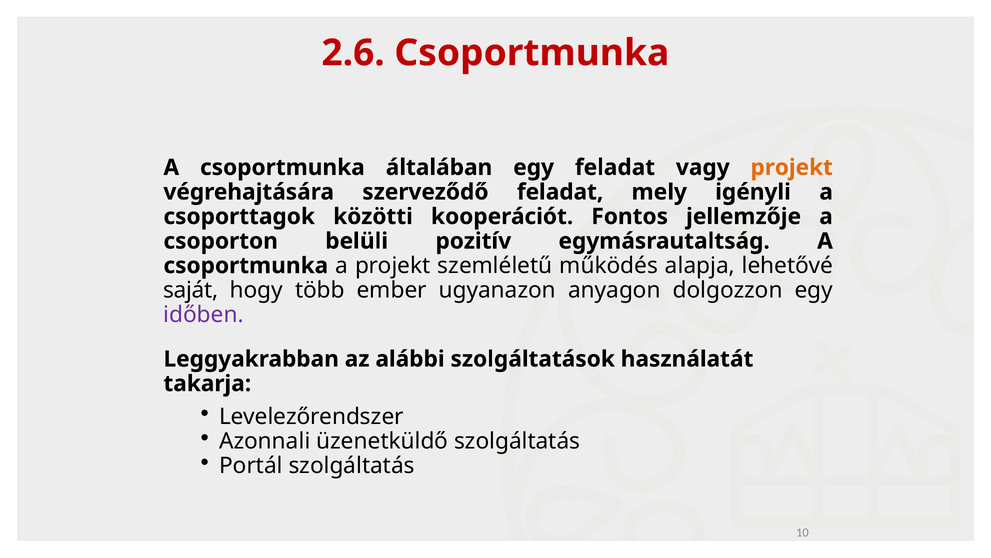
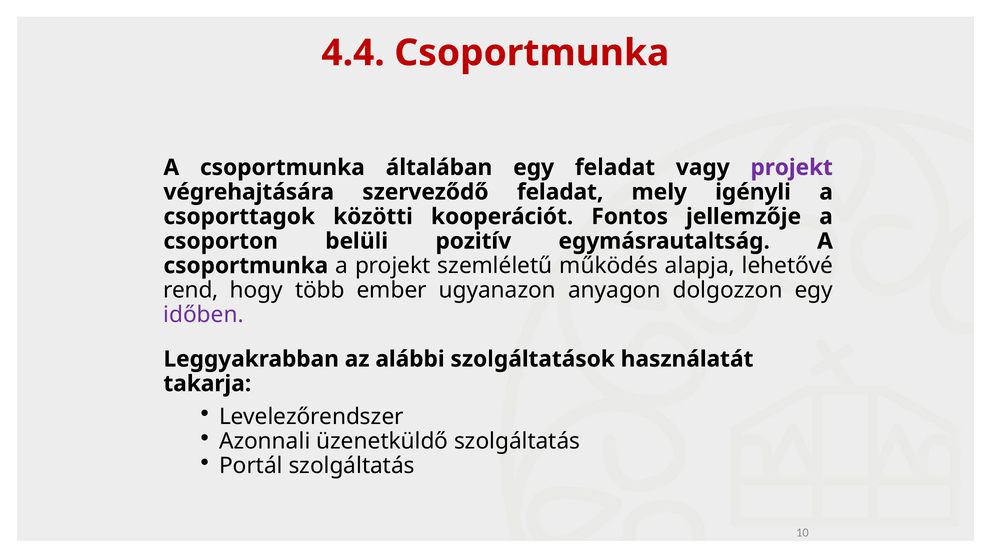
2.6: 2.6 -> 4.4
projekt at (792, 167) colour: orange -> purple
saját: saját -> rend
